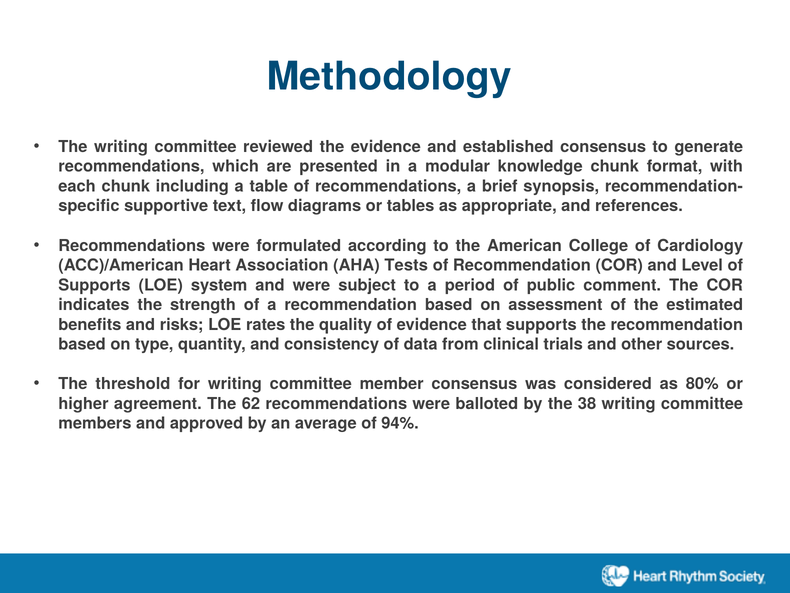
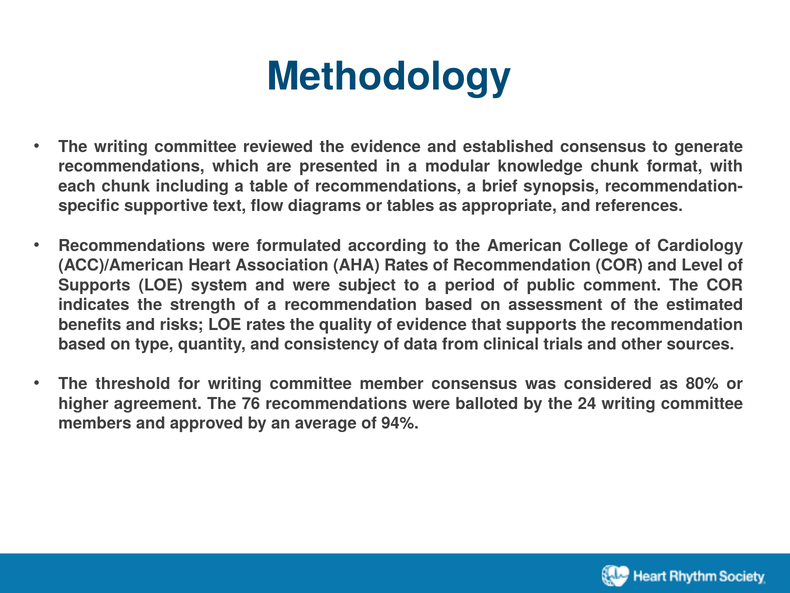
AHA Tests: Tests -> Rates
62: 62 -> 76
38: 38 -> 24
